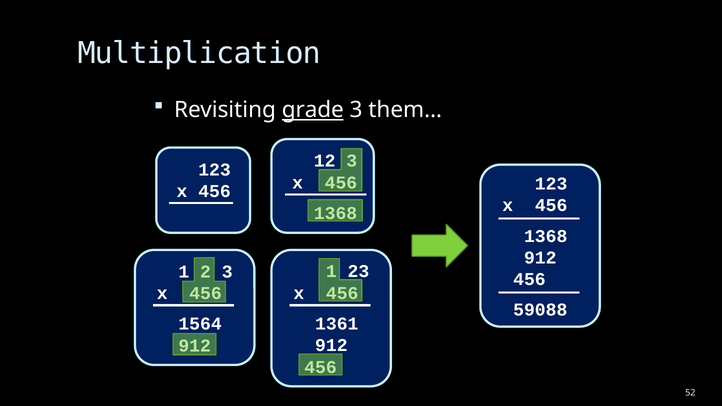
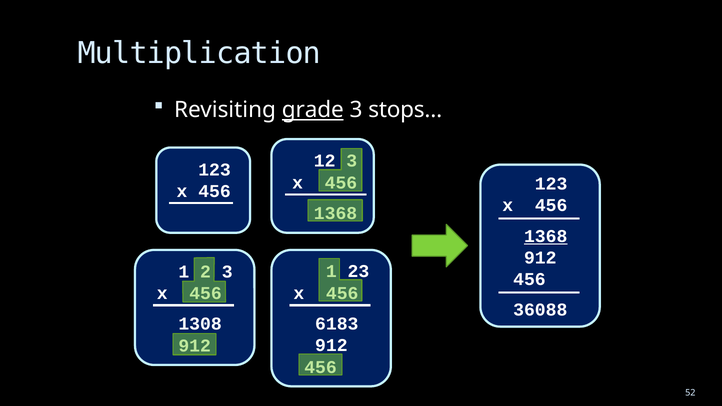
them…: them… -> stops…
1368 at (546, 236) underline: none -> present
59088: 59088 -> 36088
1361: 1361 -> 6183
1564: 1564 -> 1308
